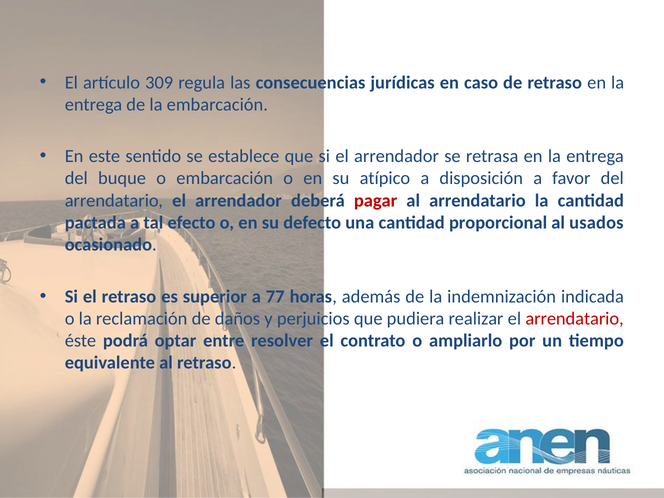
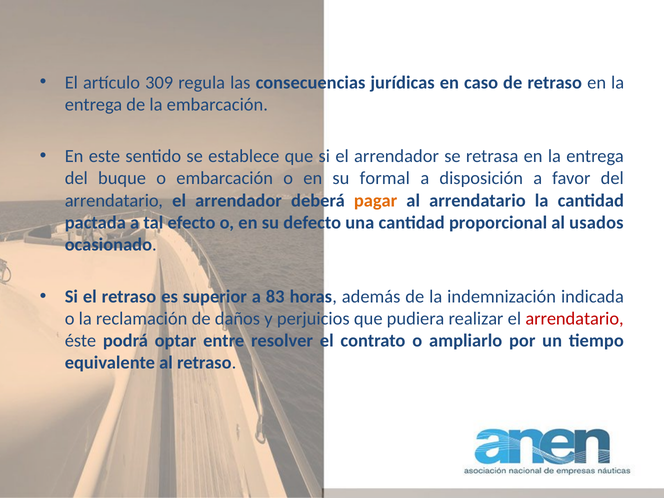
atípico: atípico -> formal
pagar colour: red -> orange
77: 77 -> 83
